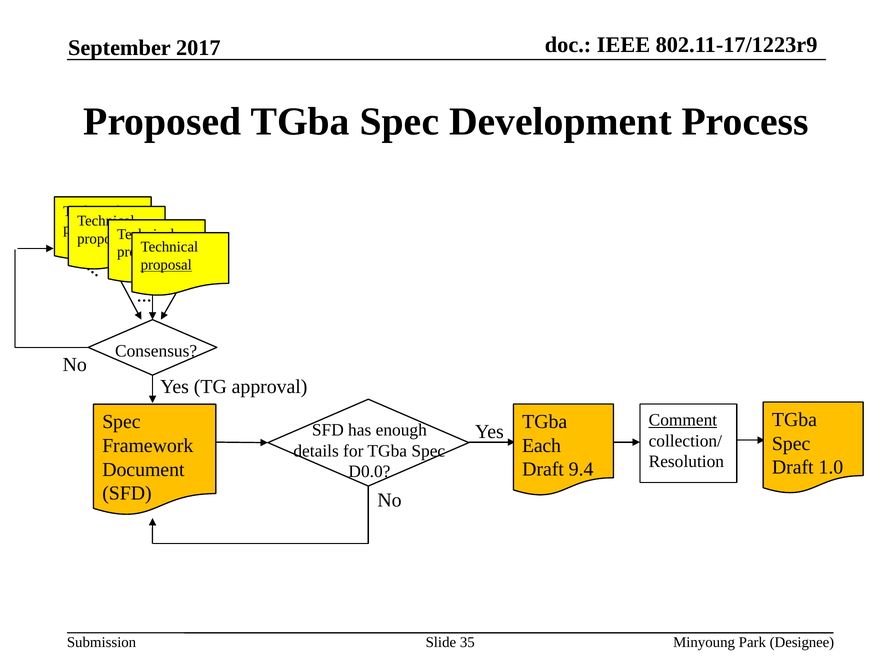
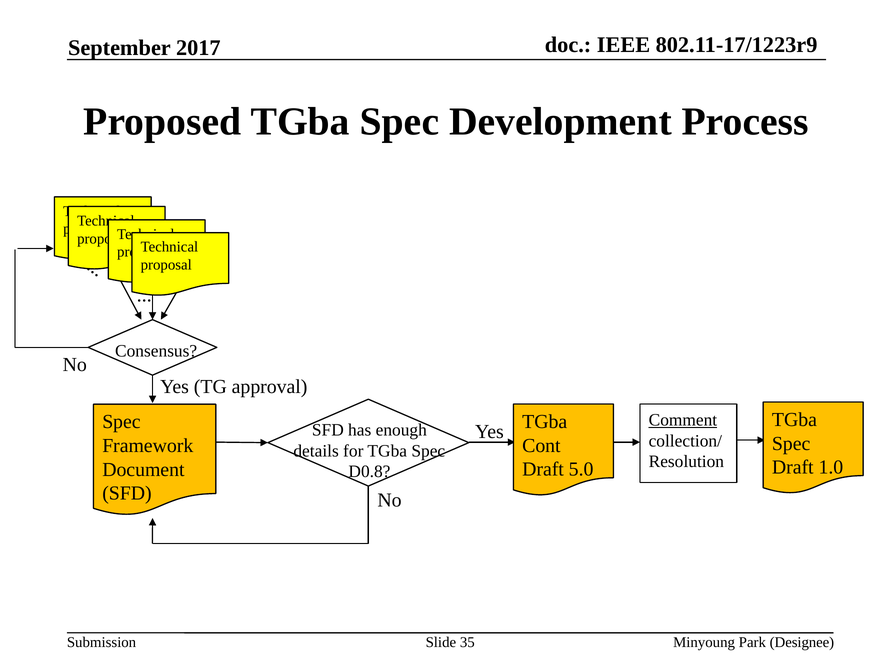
proposal at (166, 265) underline: present -> none
Each: Each -> Cont
9.4: 9.4 -> 5.0
D0.0: D0.0 -> D0.8
